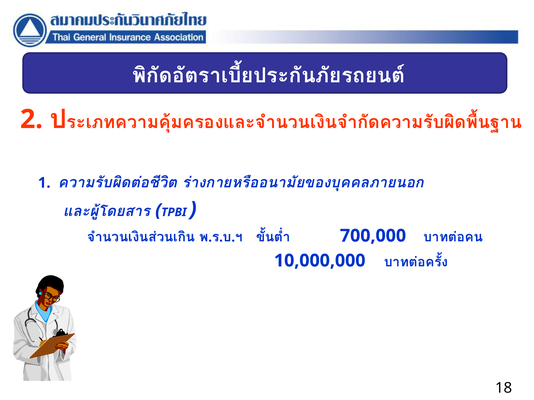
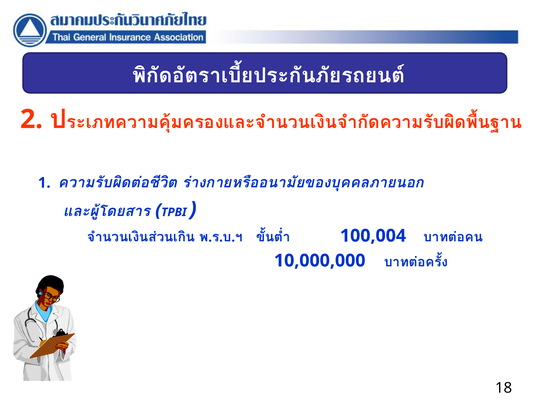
700,000: 700,000 -> 100,004
